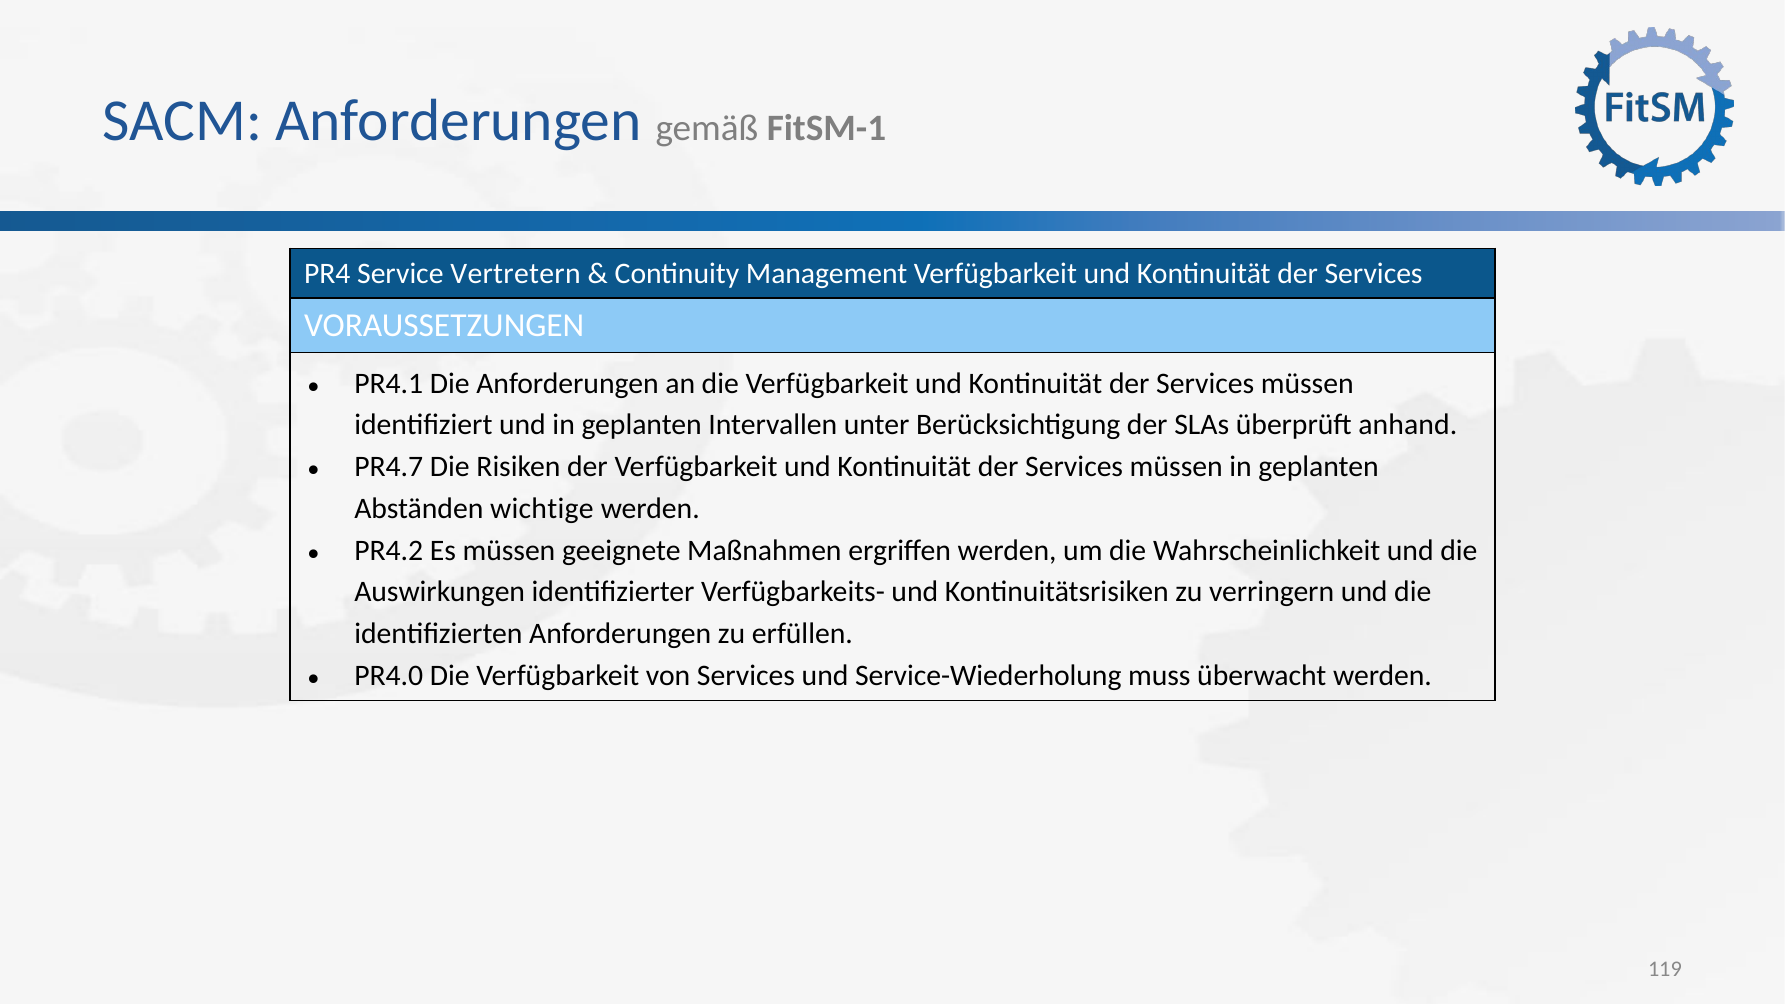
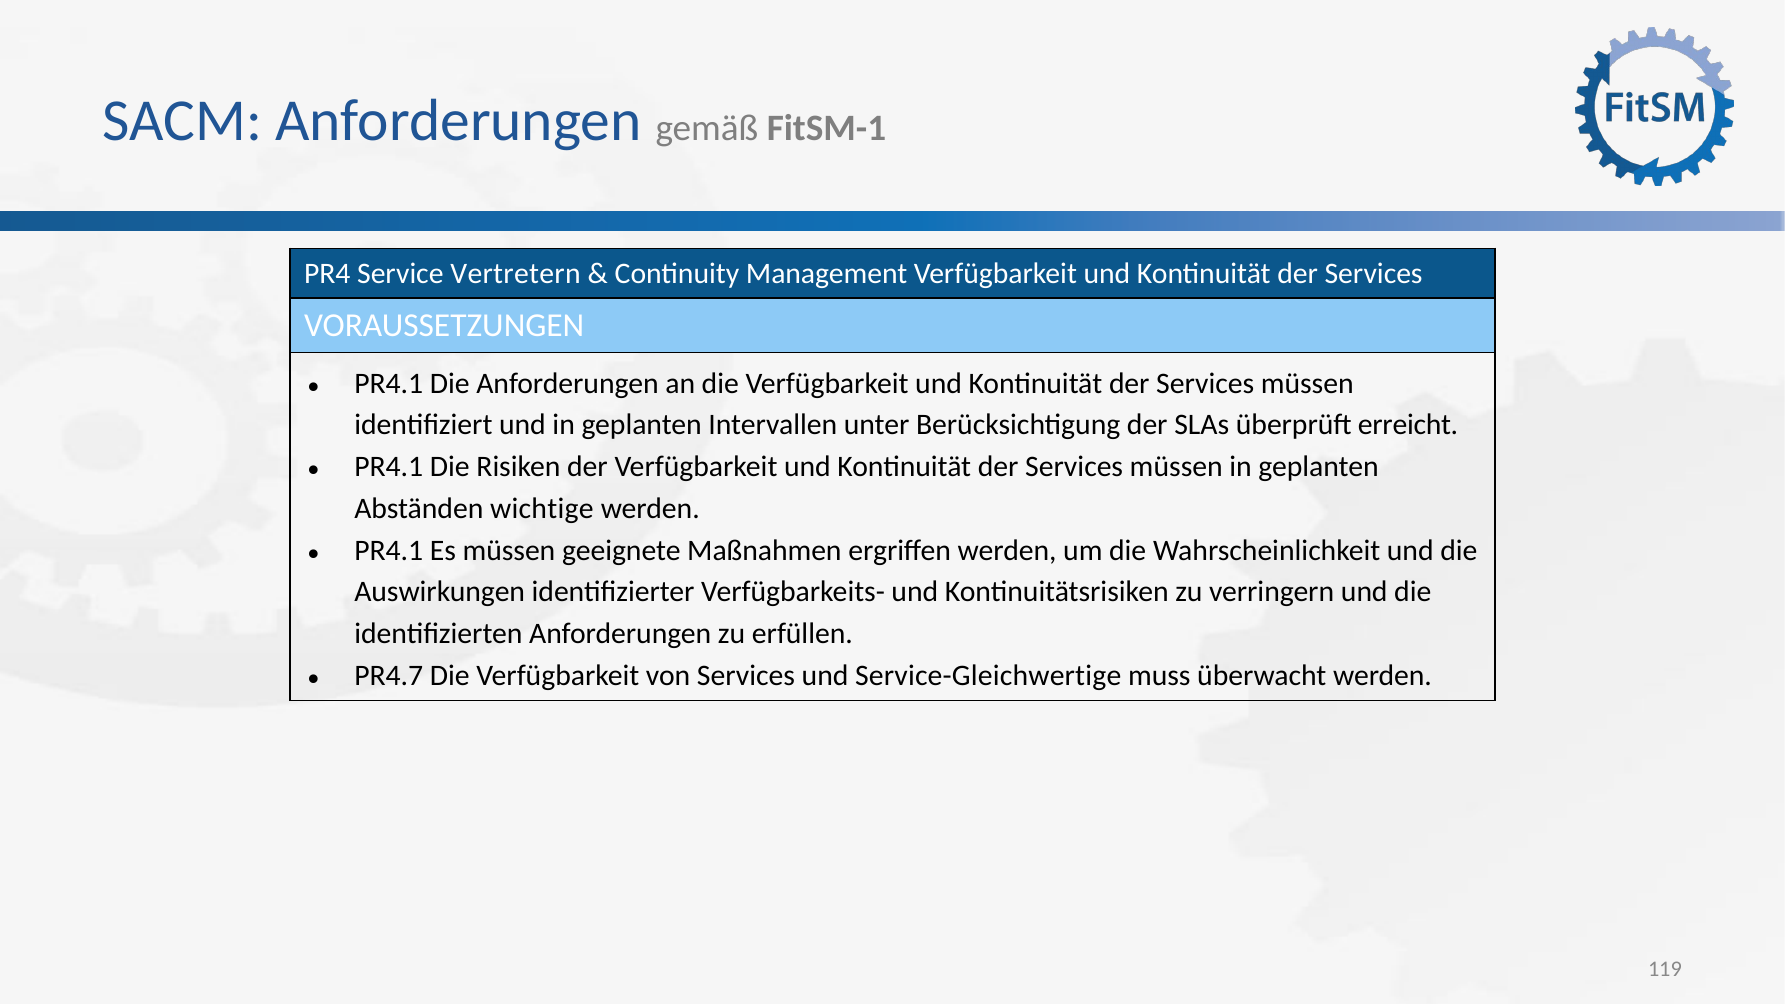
anhand: anhand -> erreicht
PR4.7 at (389, 467): PR4.7 -> PR4.1
PR4.2 at (389, 550): PR4.2 -> PR4.1
PR4.0: PR4.0 -> PR4.7
Service-Wiederholung: Service-Wiederholung -> Service-Gleichwertige
